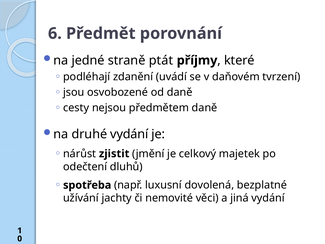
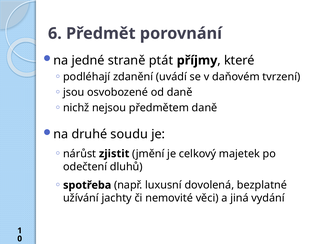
cesty: cesty -> nichž
druhé vydání: vydání -> soudu
